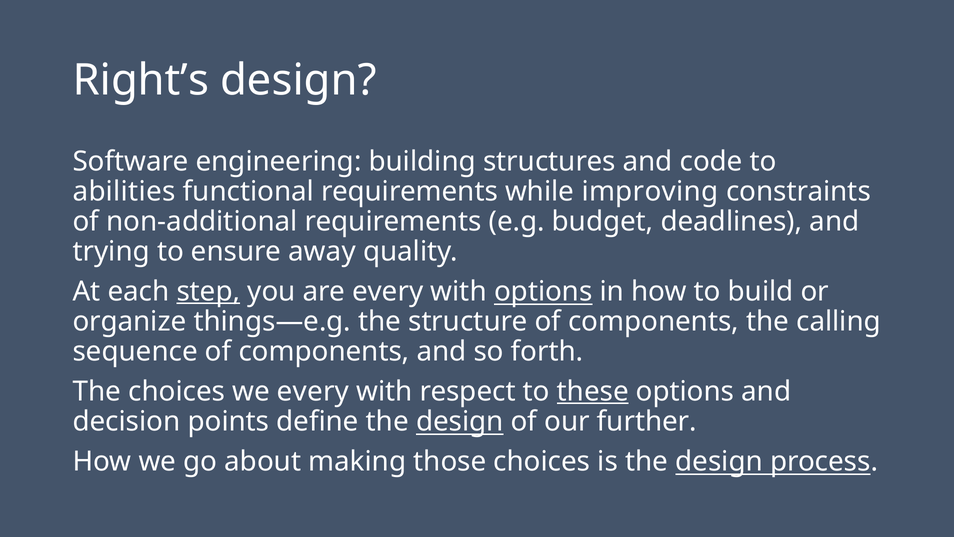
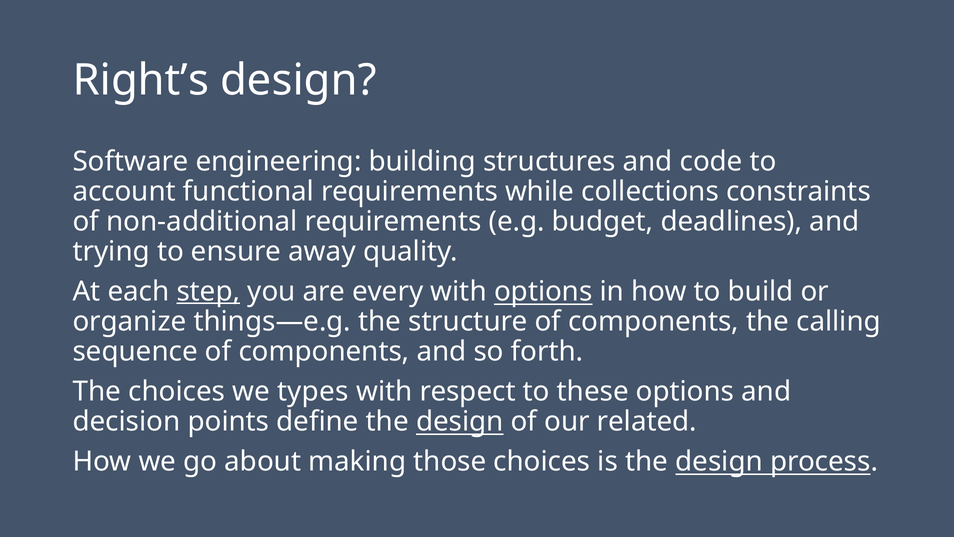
abilities: abilities -> account
improving: improving -> collections
we every: every -> types
these underline: present -> none
further: further -> related
